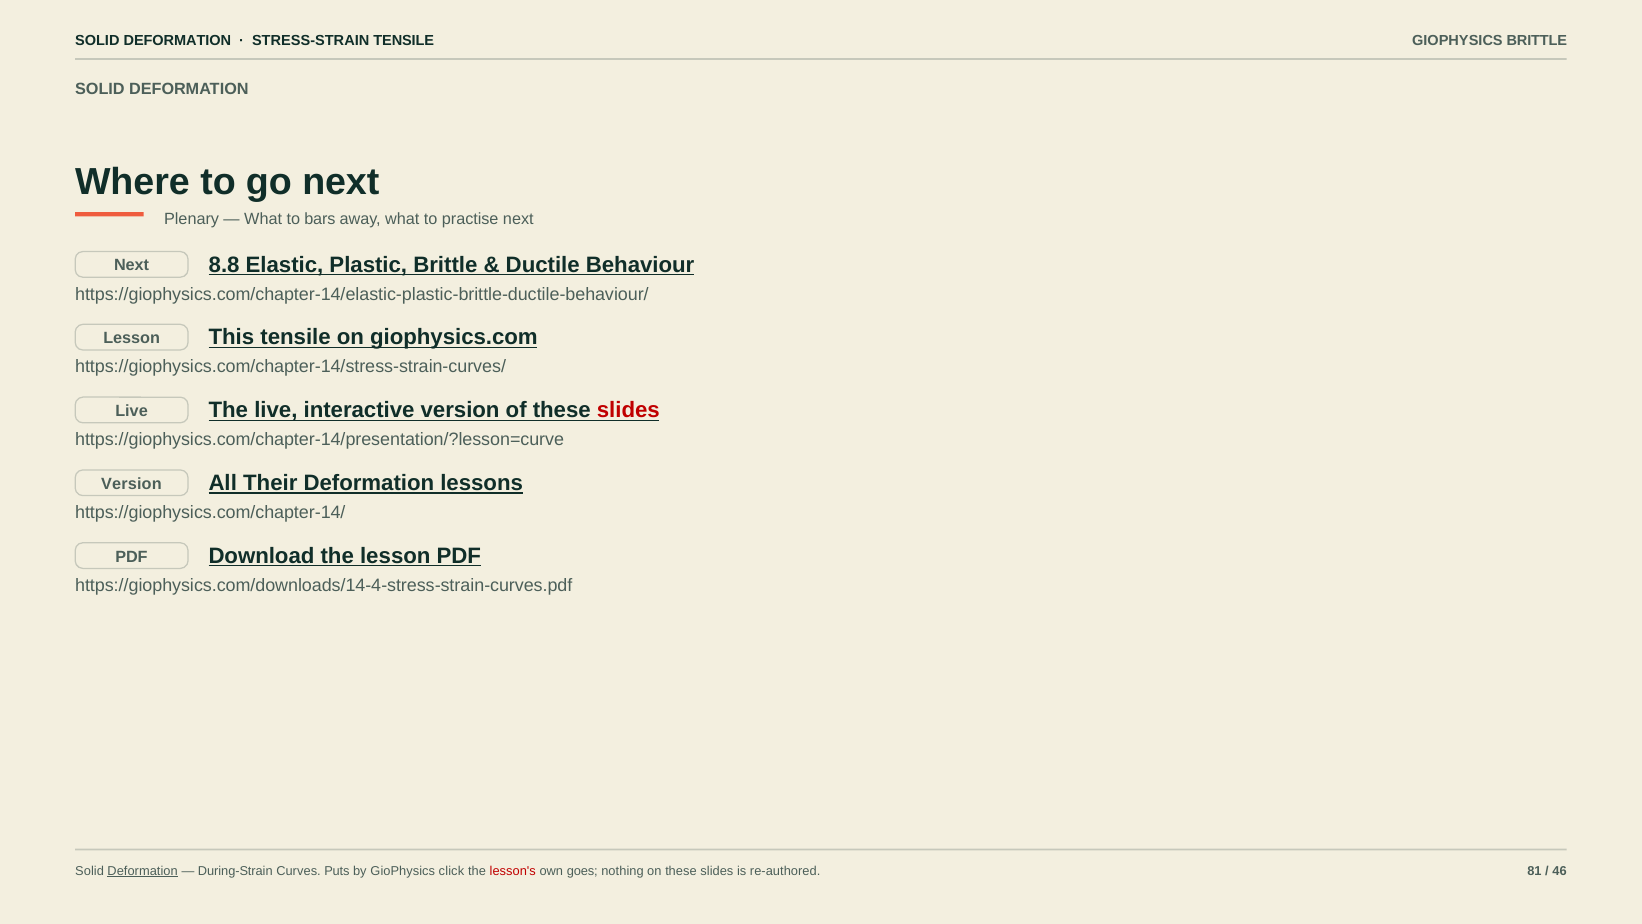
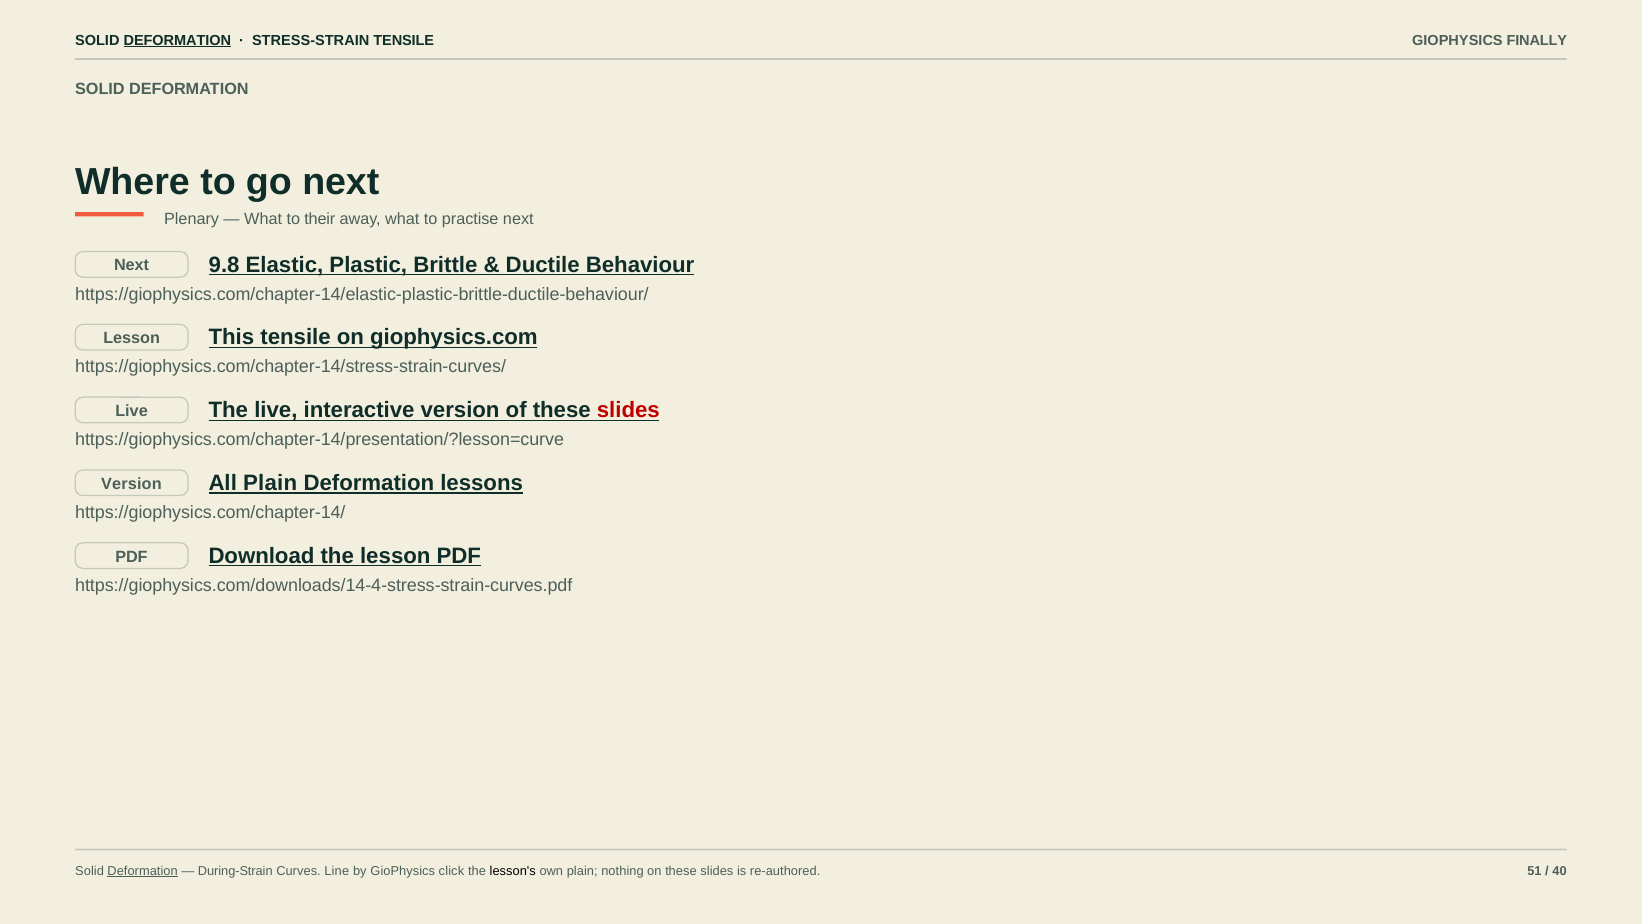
DEFORMATION at (177, 40) underline: none -> present
GIOPHYSICS BRITTLE: BRITTLE -> FINALLY
bars: bars -> their
8.8: 8.8 -> 9.8
All Their: Their -> Plain
Puts: Puts -> Line
lesson's colour: red -> black
own goes: goes -> plain
81: 81 -> 51
46: 46 -> 40
